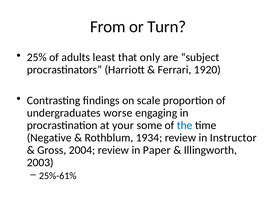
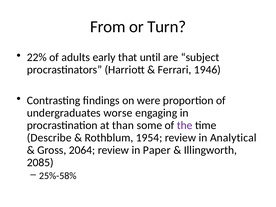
25%: 25% -> 22%
least: least -> early
only: only -> until
1920: 1920 -> 1946
scale: scale -> were
your: your -> than
the colour: blue -> purple
Negative: Negative -> Describe
1934: 1934 -> 1954
Instructor: Instructor -> Analytical
2004: 2004 -> 2064
2003: 2003 -> 2085
25%-61%: 25%-61% -> 25%-58%
